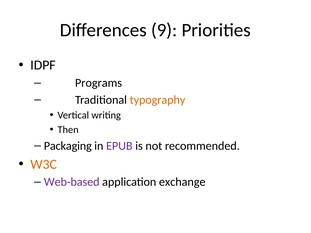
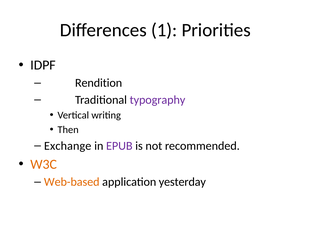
9: 9 -> 1
Programs: Programs -> Rendition
typography colour: orange -> purple
Packaging: Packaging -> Exchange
Web-based colour: purple -> orange
exchange: exchange -> yesterday
